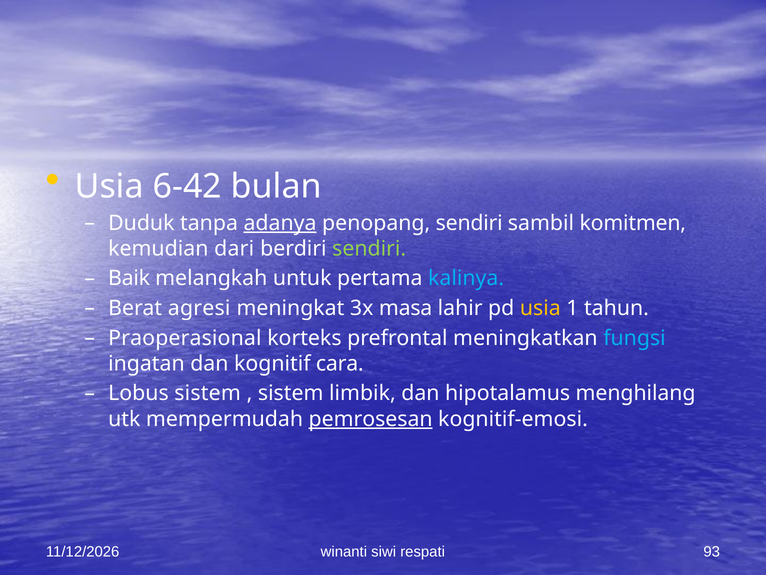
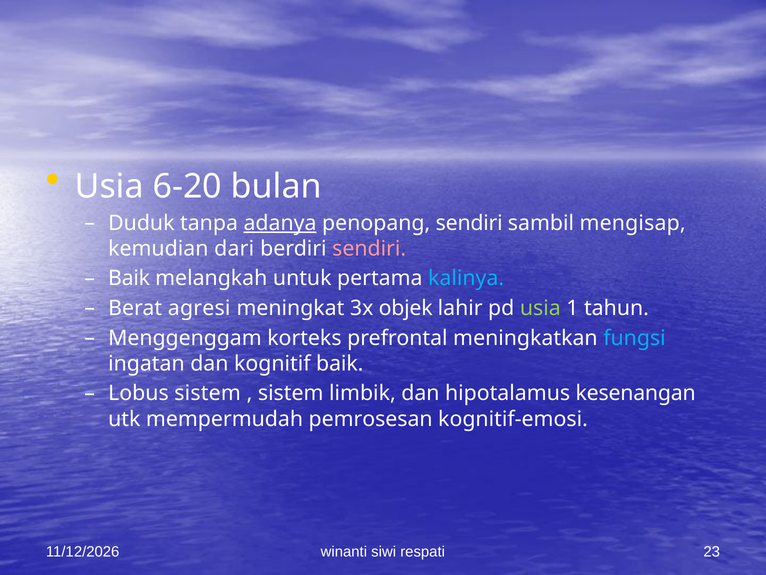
6-42: 6-42 -> 6-20
komitmen: komitmen -> mengisap
sendiri at (369, 248) colour: light green -> pink
masa: masa -> objek
usia at (540, 308) colour: yellow -> light green
Praoperasional: Praoperasional -> Menggenggam
kognitif cara: cara -> baik
menghilang: menghilang -> kesenangan
pemrosesan underline: present -> none
93: 93 -> 23
